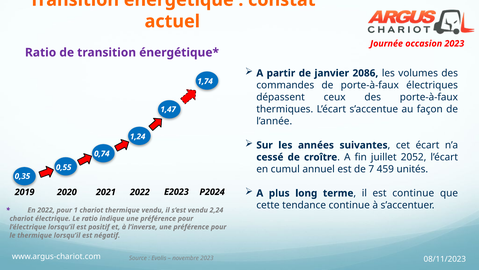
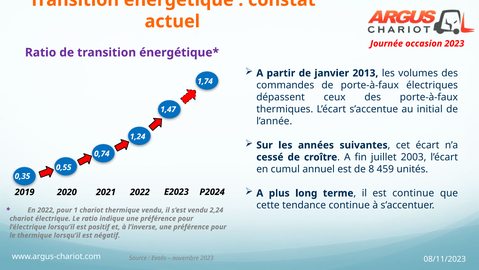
2086: 2086 -> 2013
façon: façon -> initial
2052: 2052 -> 2003
7: 7 -> 8
